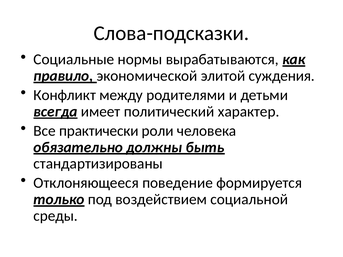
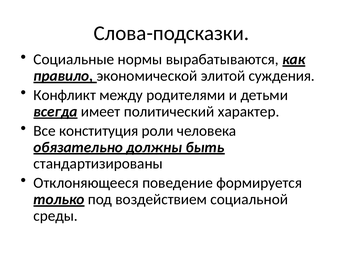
практически: практически -> конституция
